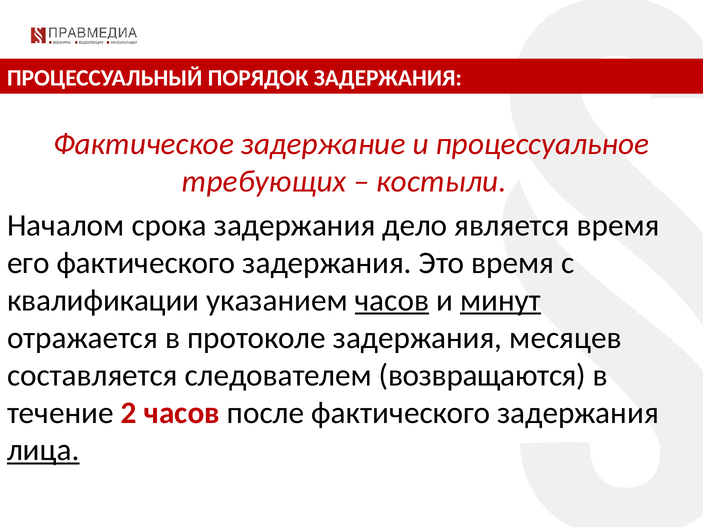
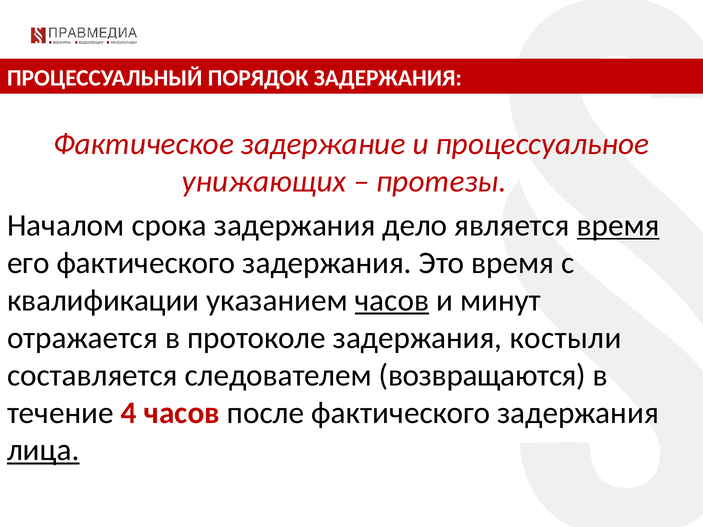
требующих: требующих -> унижающих
костыли: костыли -> протезы
время at (618, 225) underline: none -> present
минут underline: present -> none
месяцев: месяцев -> костыли
2: 2 -> 4
